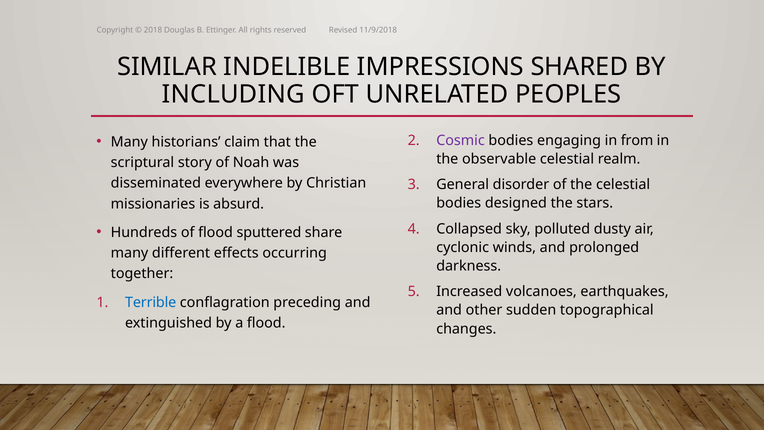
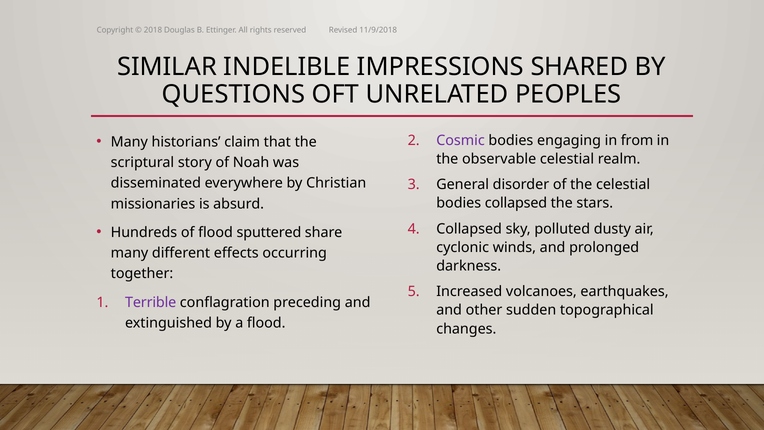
INCLUDING: INCLUDING -> QUESTIONS
bodies designed: designed -> collapsed
Terrible colour: blue -> purple
